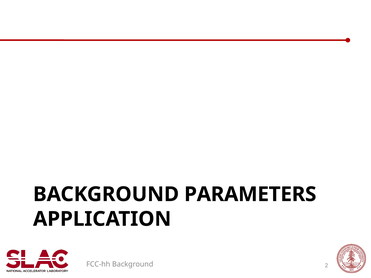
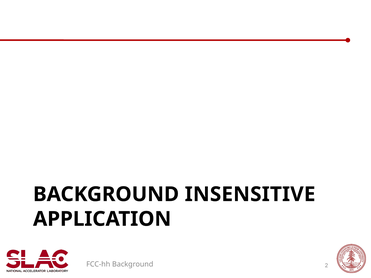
PARAMETERS: PARAMETERS -> INSENSITIVE
